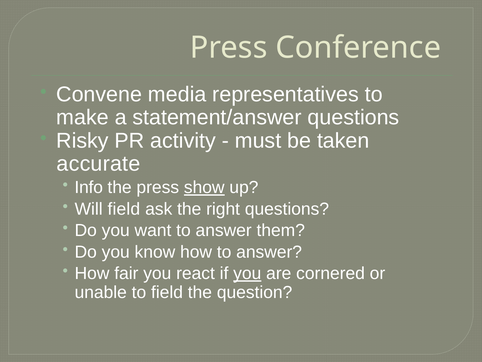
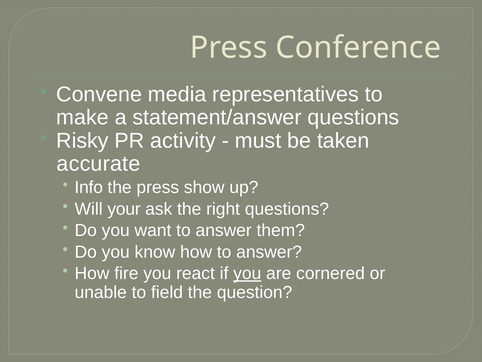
show underline: present -> none
Will field: field -> your
fair: fair -> fire
